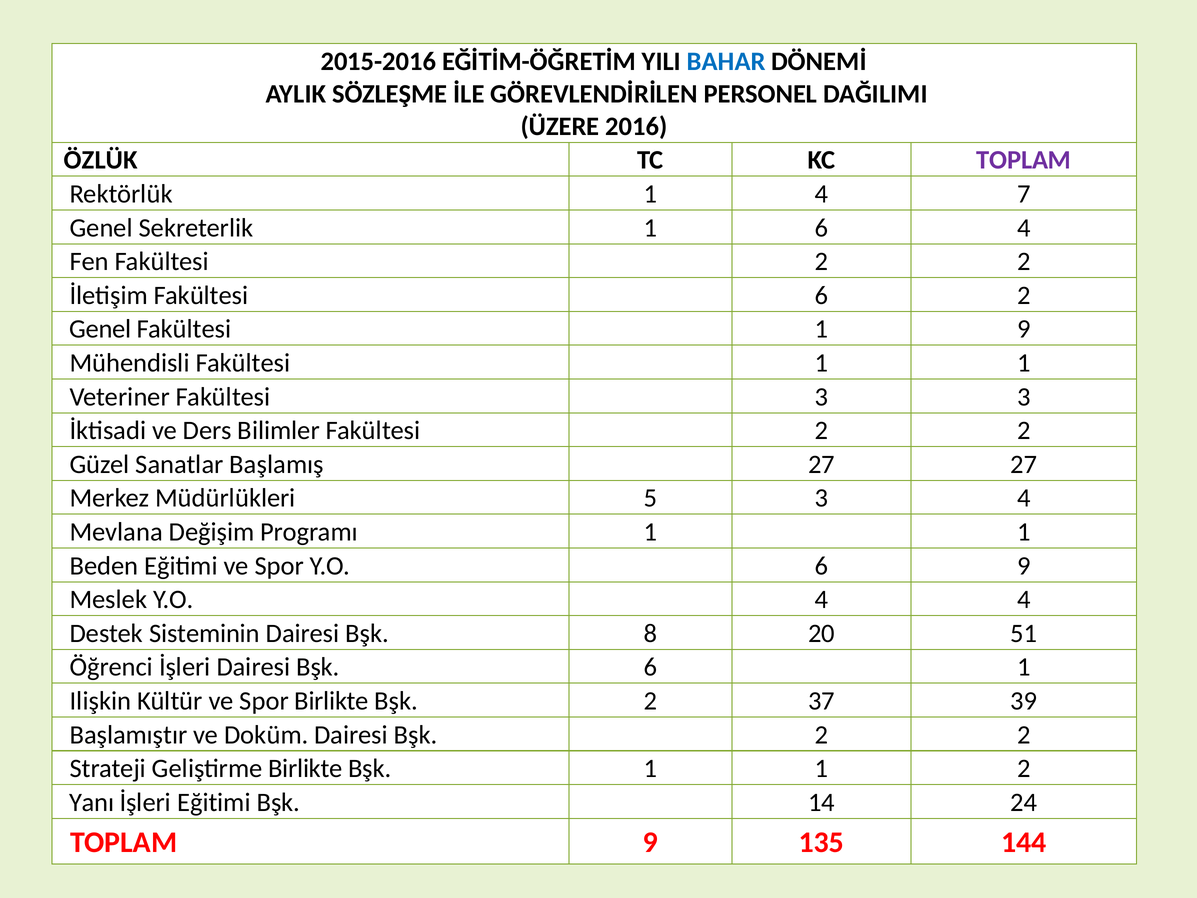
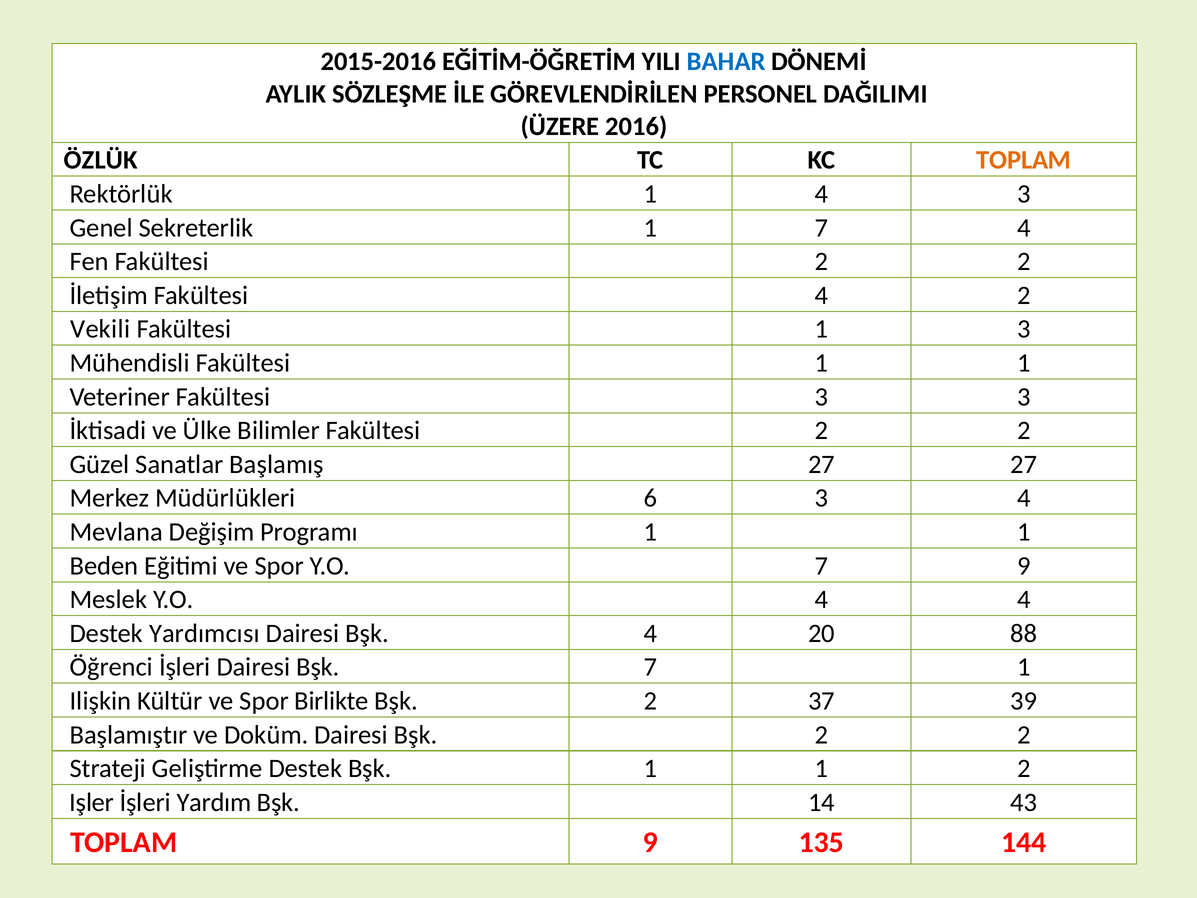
TOPLAM at (1024, 160) colour: purple -> orange
4 7: 7 -> 3
1 6: 6 -> 7
Fakültesi 6: 6 -> 4
Genel at (100, 329): Genel -> Vekili
1 9: 9 -> 3
Ders: Ders -> Ülke
5: 5 -> 6
Y.O 6: 6 -> 7
Sisteminin: Sisteminin -> Yardımcısı
Bşk 8: 8 -> 4
51: 51 -> 88
Bşk 6: 6 -> 7
Geliştirme Birlikte: Birlikte -> Destek
Yanı: Yanı -> Işler
İşleri Eğitimi: Eğitimi -> Yardım
24: 24 -> 43
